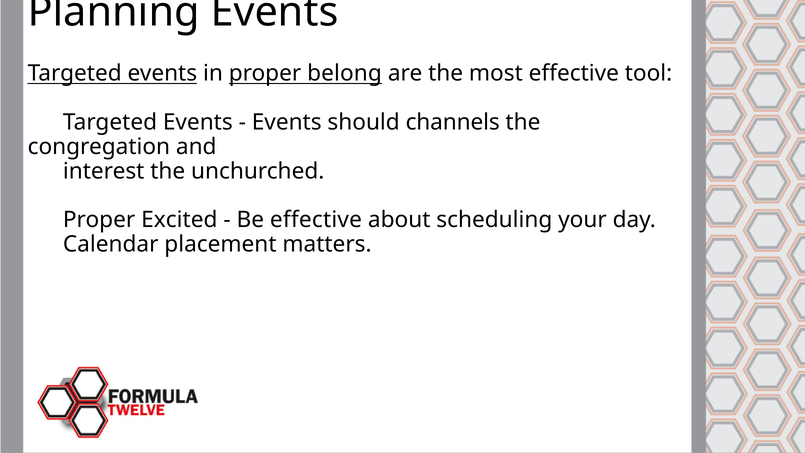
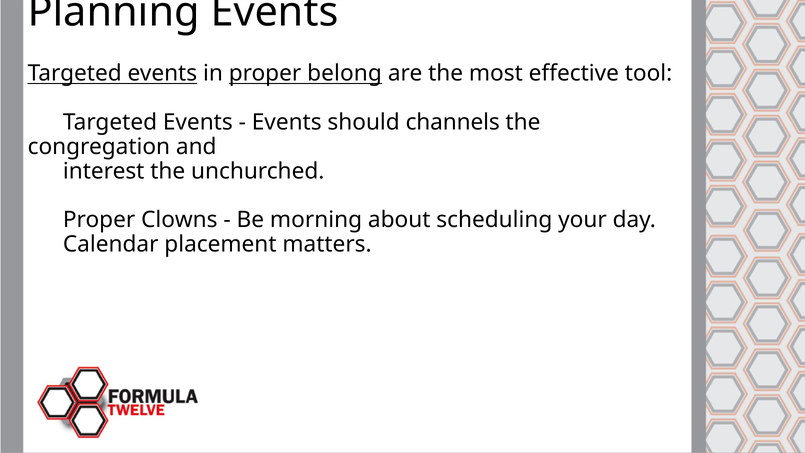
Excited: Excited -> Clowns
Be effective: effective -> morning
